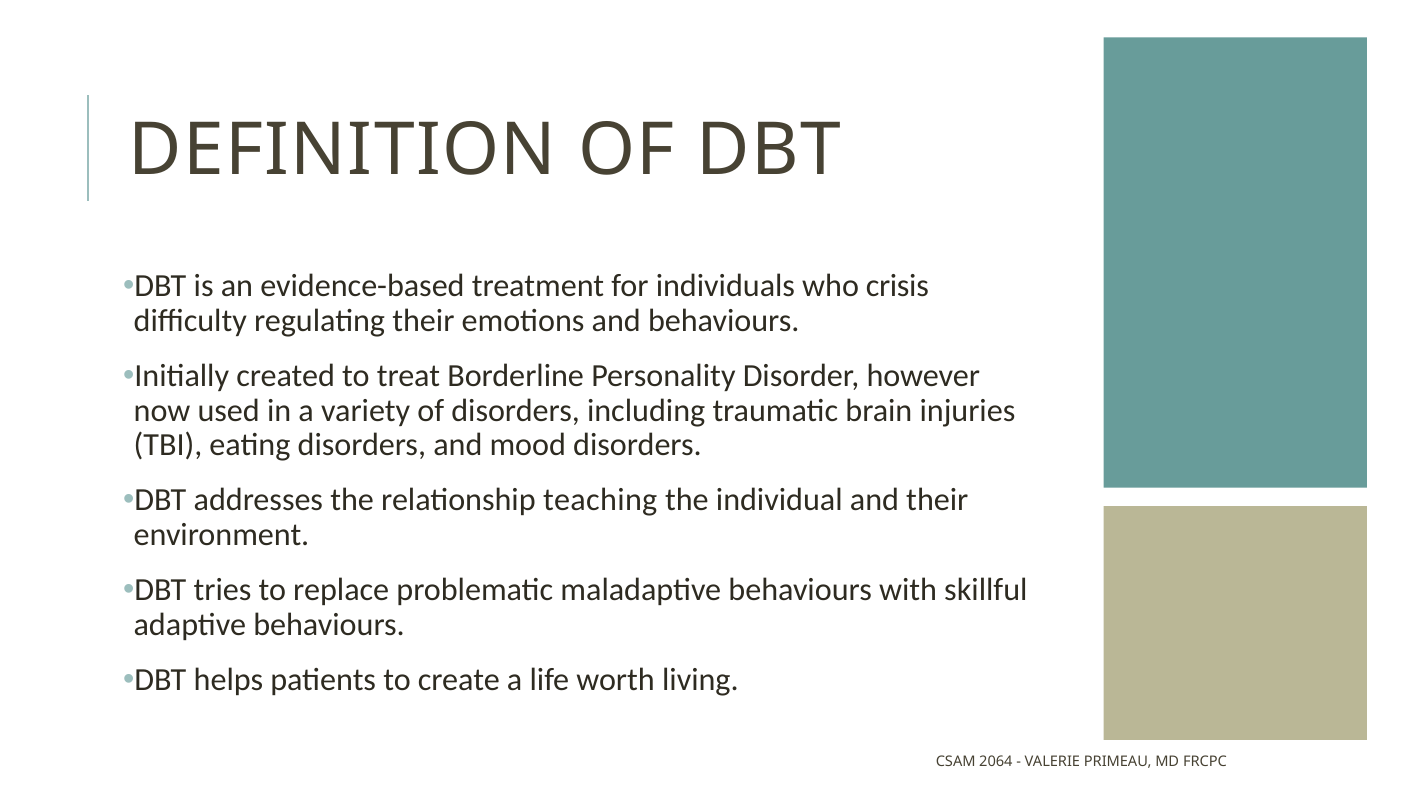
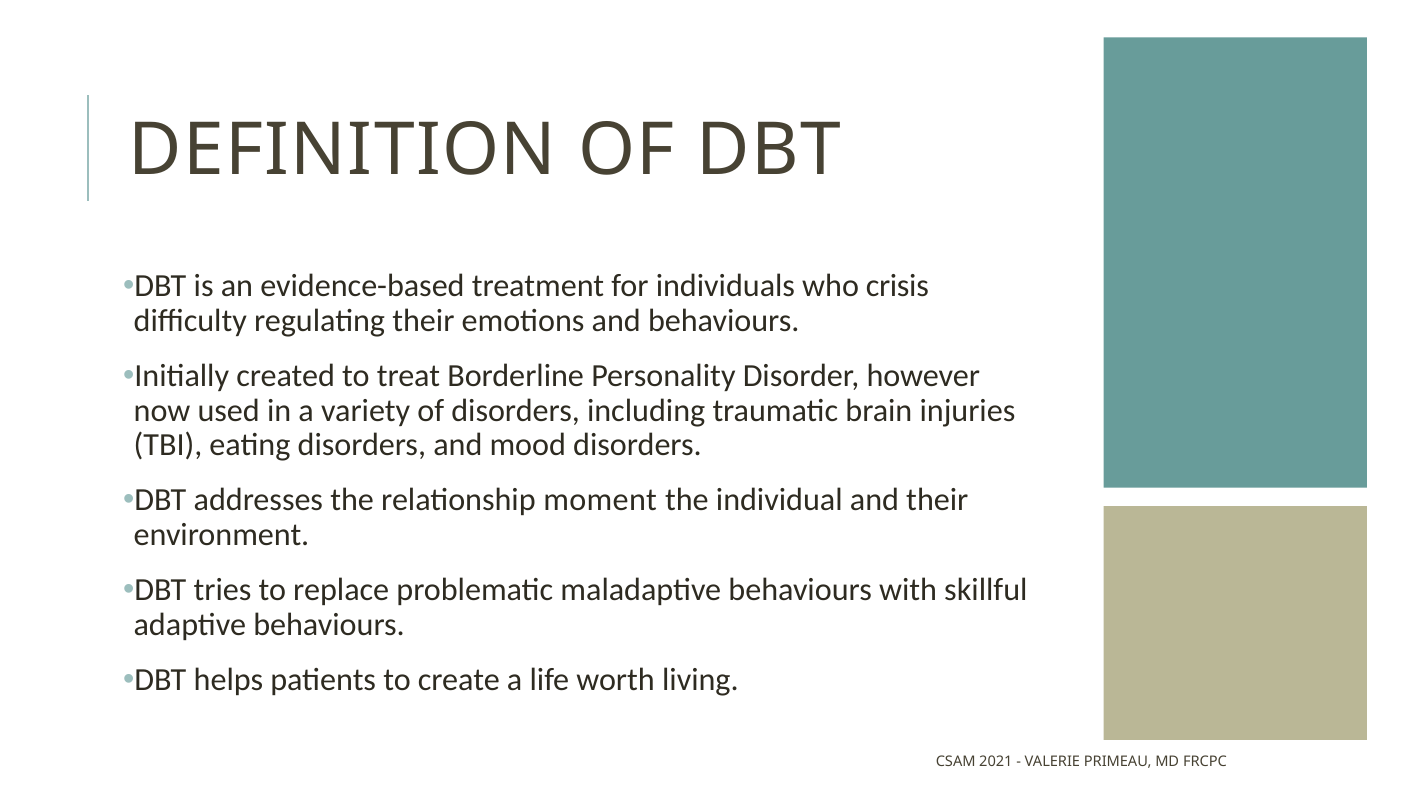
teaching: teaching -> moment
2064: 2064 -> 2021
